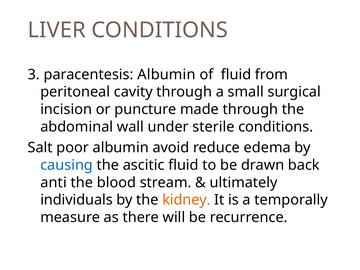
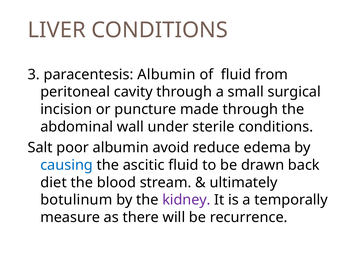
anti: anti -> diet
individuals: individuals -> botulinum
kidney colour: orange -> purple
